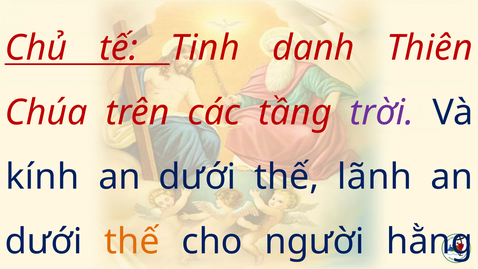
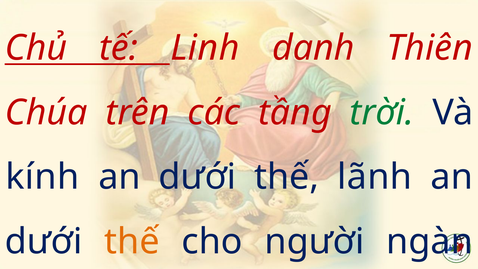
Tinh: Tinh -> Linh
trời colour: purple -> green
hằng: hằng -> ngàn
